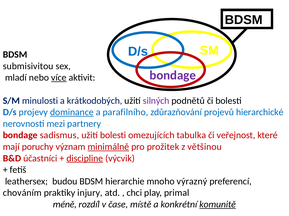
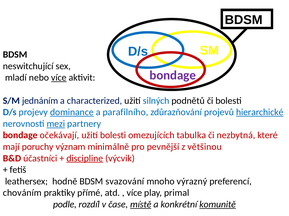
submisivitou: submisivitou -> neswitchující
minulosti: minulosti -> jednáním
krátkodobých: krátkodobých -> characterized
silných colour: purple -> blue
hierarchické underline: none -> present
mezi underline: none -> present
sadismus: sadismus -> očekávají
veřejnost: veřejnost -> nezbytná
minimálně underline: present -> none
prožitek: prožitek -> pevnější
budou: budou -> hodně
hierarchie: hierarchie -> svazování
injury: injury -> přímé
chci at (134, 193): chci -> více
méně: méně -> podle
místě underline: none -> present
